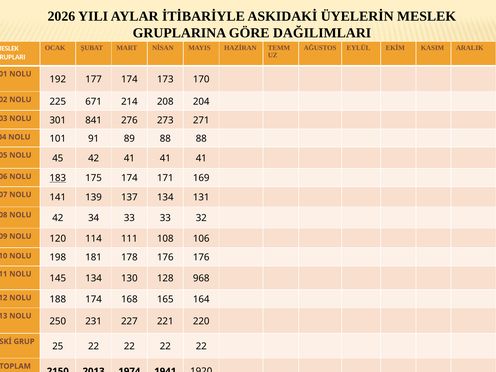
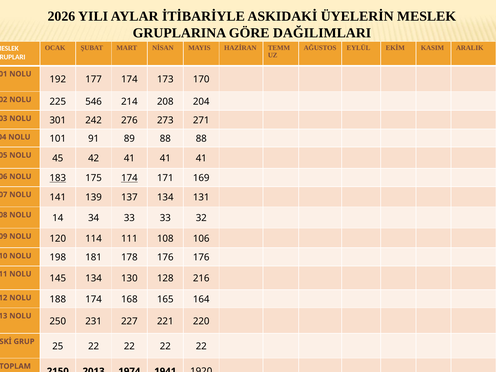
671: 671 -> 546
841: 841 -> 242
174 at (129, 178) underline: none -> present
NOLU 42: 42 -> 14
968: 968 -> 216
